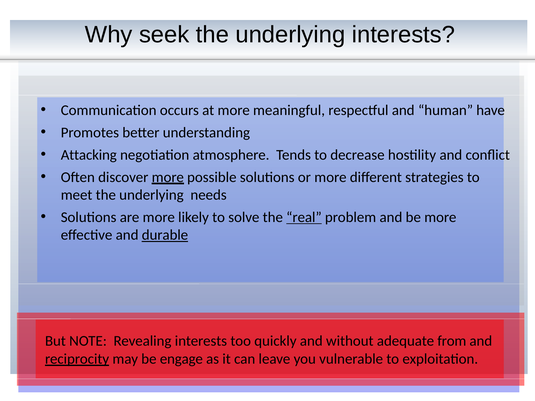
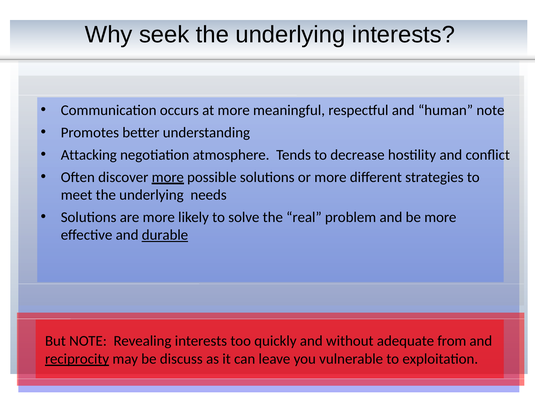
human have: have -> note
real underline: present -> none
engage: engage -> discuss
